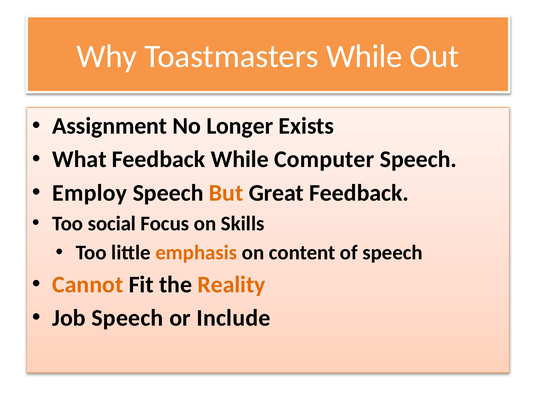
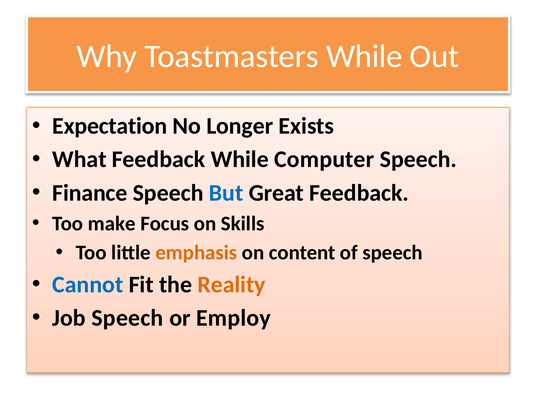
Assignment: Assignment -> Expectation
Employ: Employ -> Finance
But colour: orange -> blue
social: social -> make
Cannot colour: orange -> blue
Include: Include -> Employ
